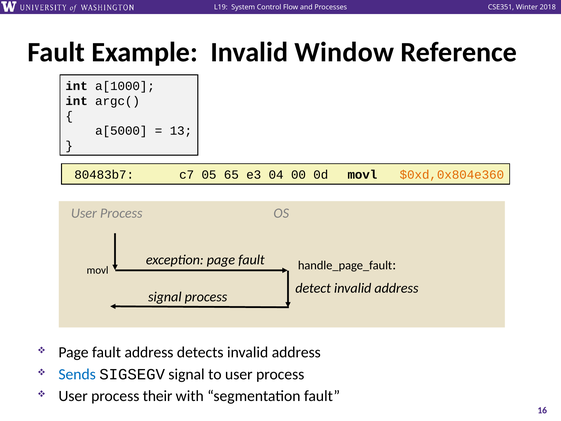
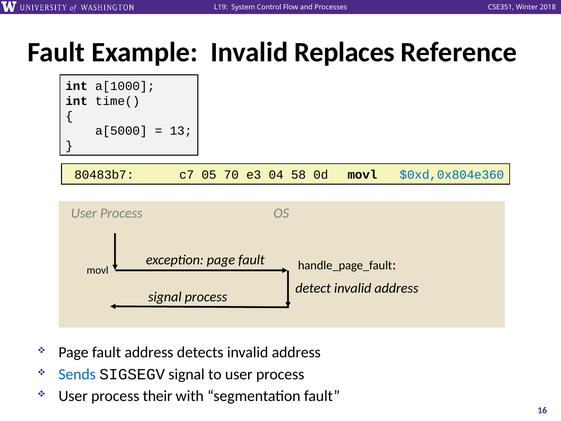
Window: Window -> Replaces
argc(: argc( -> time(
65: 65 -> 70
00: 00 -> 58
$0xd,0x804e360 colour: orange -> blue
